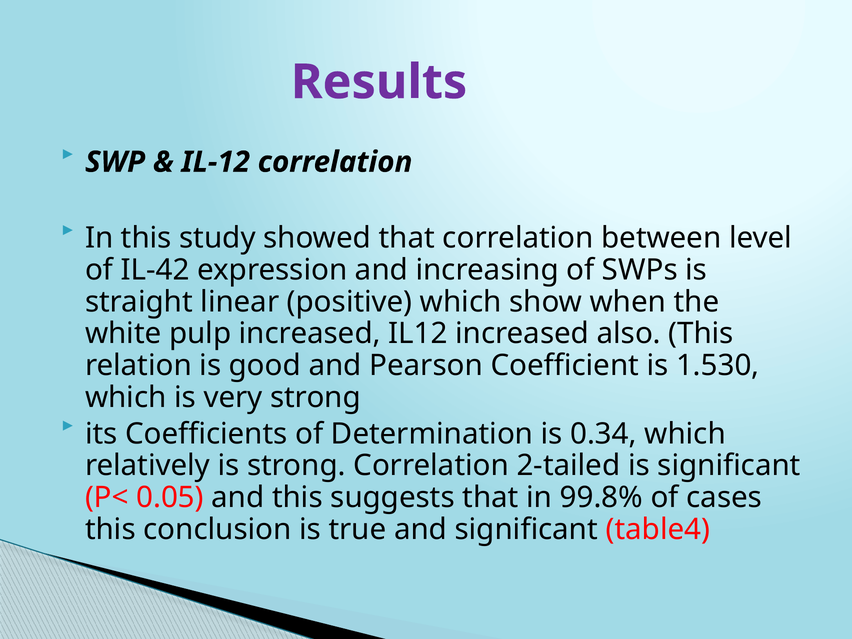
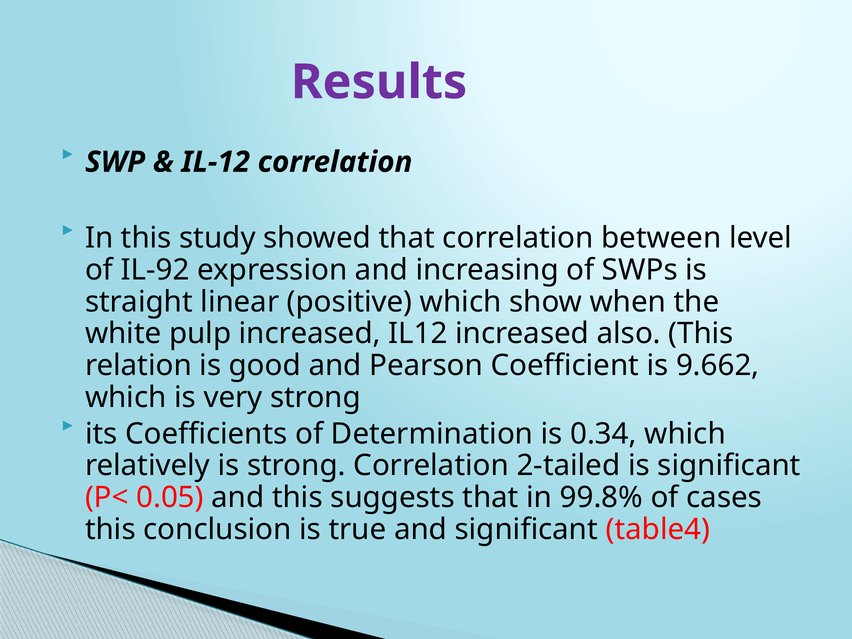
IL-42: IL-42 -> IL-92
1.530: 1.530 -> 9.662
